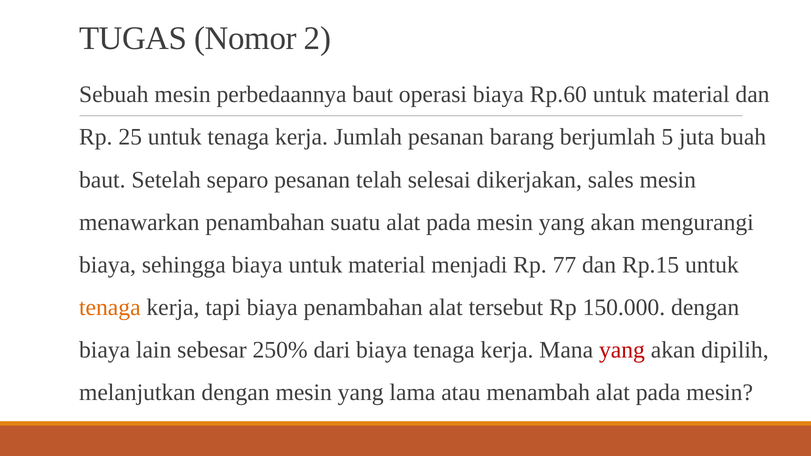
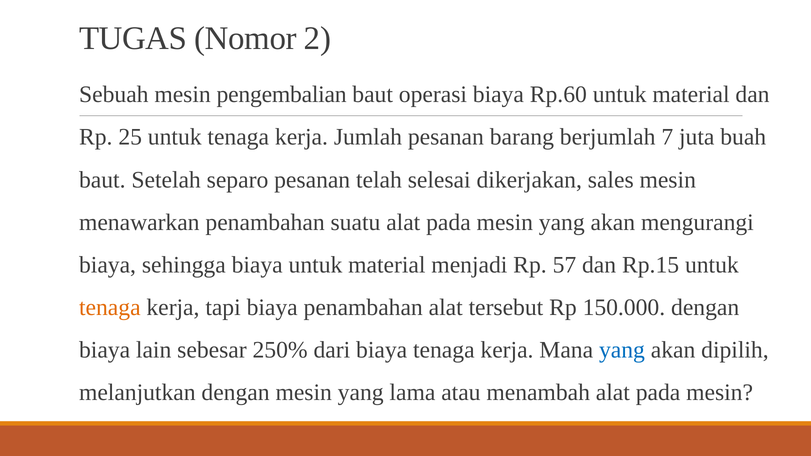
perbedaannya: perbedaannya -> pengembalian
5: 5 -> 7
77: 77 -> 57
yang at (622, 350) colour: red -> blue
